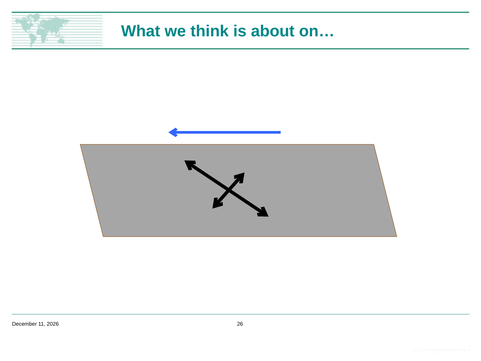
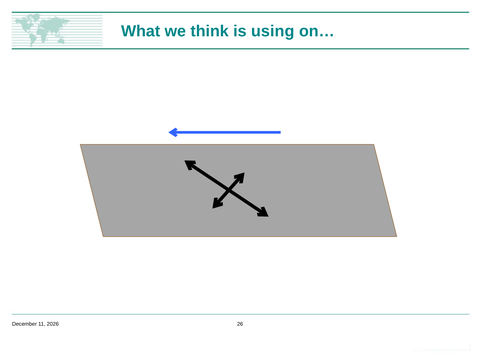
about: about -> using
